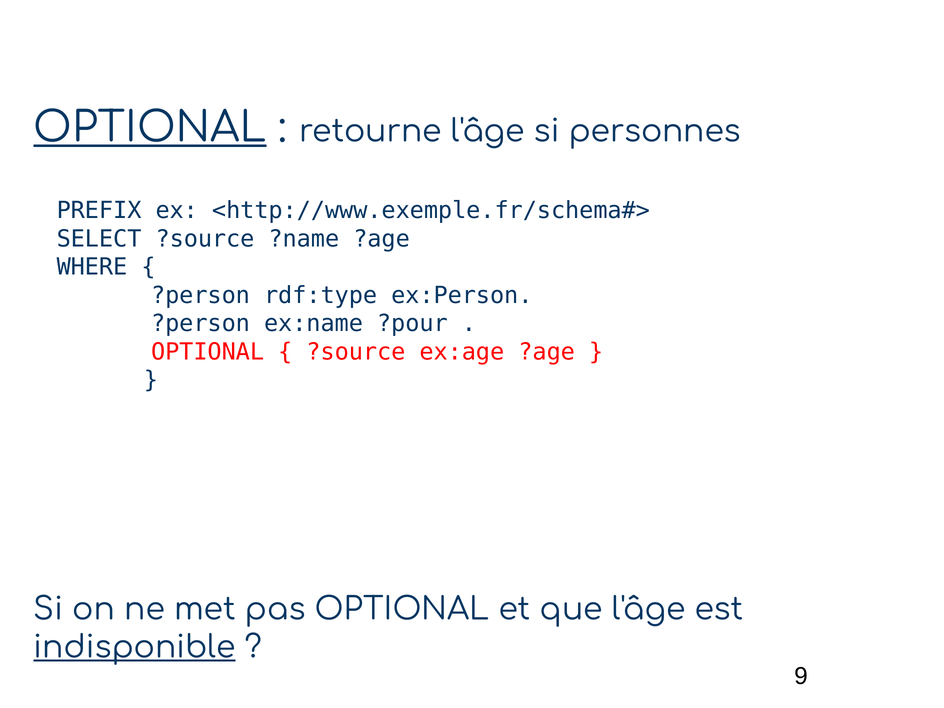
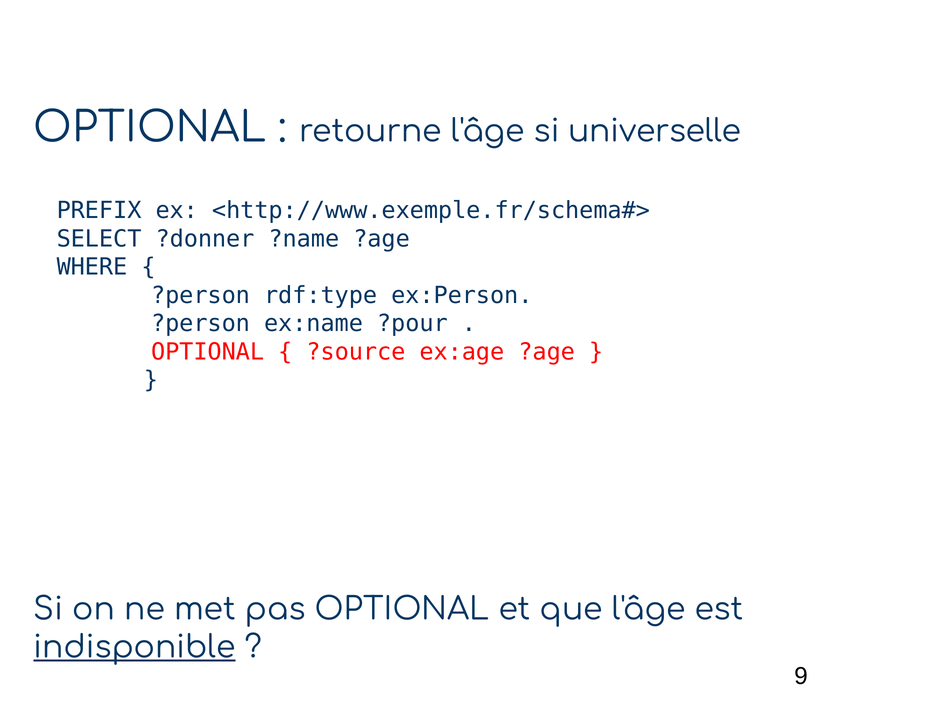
OPTIONAL at (150, 128) underline: present -> none
personnes: personnes -> universelle
SELECT ?source: ?source -> ?donner
